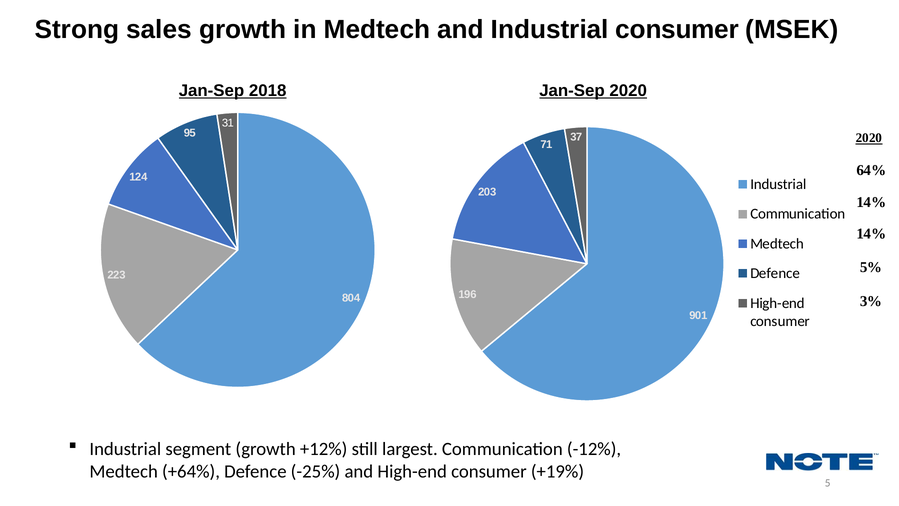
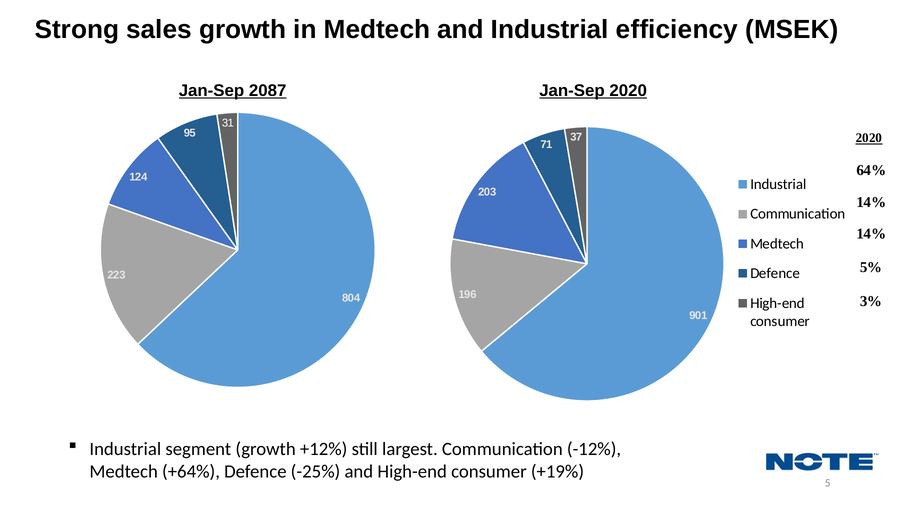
Industrial consumer: consumer -> efficiency
2018: 2018 -> 2087
